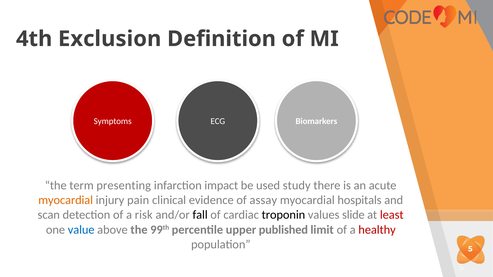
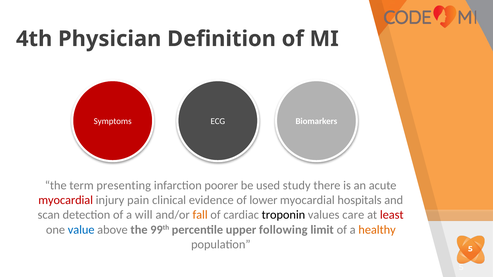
Exclusion: Exclusion -> Physician
impact: impact -> poorer
myocardial at (66, 200) colour: orange -> red
assay: assay -> lower
risk: risk -> will
fall colour: black -> orange
slide: slide -> care
published: published -> following
healthy colour: red -> orange
